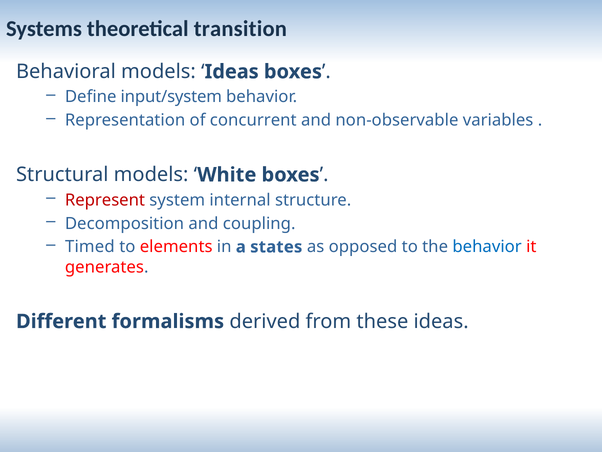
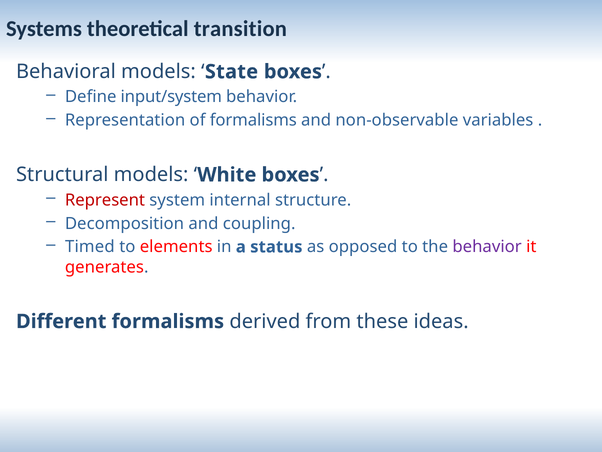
Ideas at (232, 72): Ideas -> State
of concurrent: concurrent -> formalisms
states: states -> status
behavior at (487, 247) colour: blue -> purple
